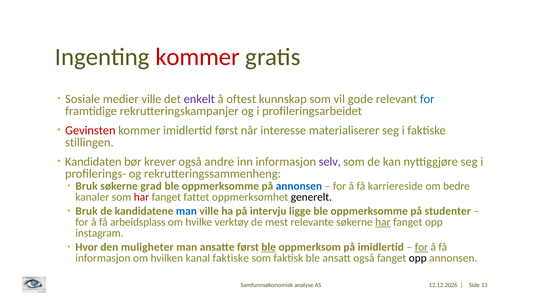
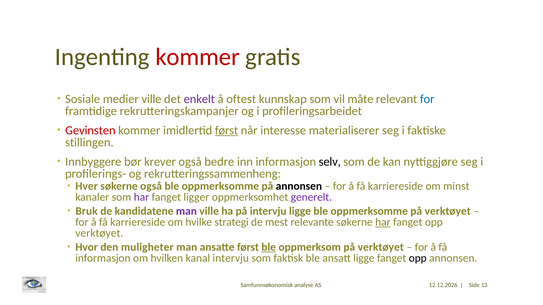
gode: gode -> måte
først at (226, 131) underline: none -> present
Kandidaten: Kandidaten -> Innbyggere
andre: andre -> bedre
selv colour: purple -> black
Bruk at (87, 187): Bruk -> Hver
søkerne grad: grad -> også
annonsen at (299, 187) colour: blue -> black
bedre: bedre -> minst
har at (141, 198) colour: red -> purple
fattet: fattet -> ligger
generelt colour: black -> purple
man at (186, 212) colour: blue -> purple
oppmerksomme på studenter: studenter -> verktøyet
arbeidsplass at (138, 223): arbeidsplass -> karriereside
verktøy: verktøy -> strategi
instagram at (99, 234): instagram -> verktøyet
oppmerksom på imidlertid: imidlertid -> verktøyet
for at (421, 248) underline: present -> none
kanal faktiske: faktiske -> intervju
ansatt også: også -> ligge
